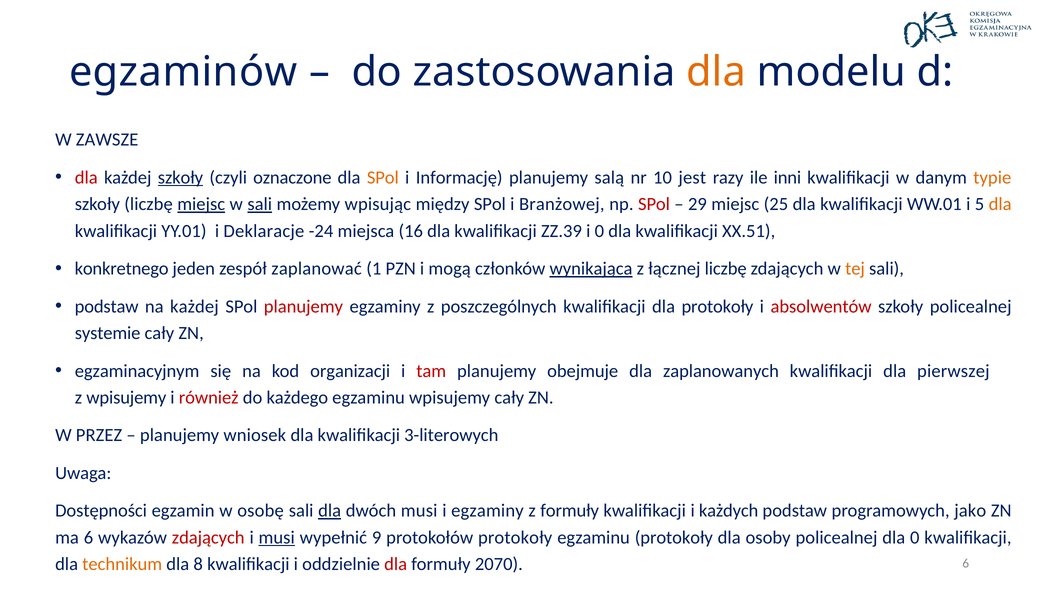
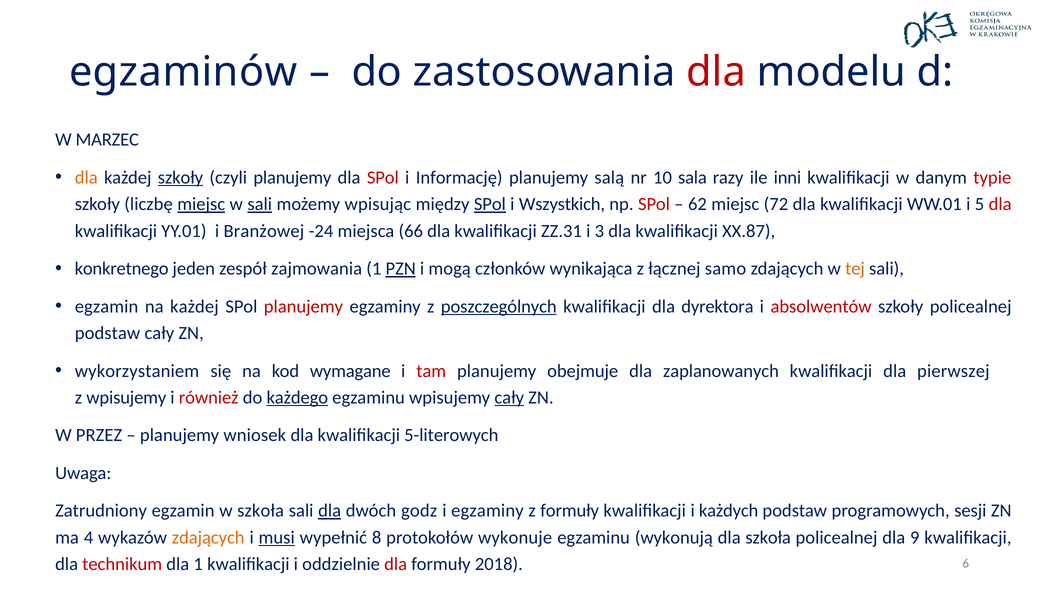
dla at (716, 72) colour: orange -> red
ZAWSZE: ZAWSZE -> MARZEC
dla at (86, 178) colour: red -> orange
czyli oznaczone: oznaczone -> planujemy
SPol at (383, 178) colour: orange -> red
jest: jest -> sala
typie colour: orange -> red
SPol at (490, 204) underline: none -> present
Branżowej: Branżowej -> Wszystkich
29: 29 -> 62
25: 25 -> 72
dla at (1000, 204) colour: orange -> red
Deklaracje: Deklaracje -> Branżowej
16: 16 -> 66
ZZ.39: ZZ.39 -> ZZ.31
i 0: 0 -> 3
XX.51: XX.51 -> XX.87
zaplanować: zaplanować -> zajmowania
PZN underline: none -> present
wynikająca underline: present -> none
łącznej liczbę: liczbę -> samo
podstaw at (107, 306): podstaw -> egzamin
poszczególnych underline: none -> present
dla protokoły: protokoły -> dyrektora
systemie at (108, 333): systemie -> podstaw
egzaminacyjnym: egzaminacyjnym -> wykorzystaniem
organizacji: organizacji -> wymagane
każdego underline: none -> present
cały at (509, 398) underline: none -> present
3-literowych: 3-literowych -> 5-literowych
Dostępności: Dostępności -> Zatrudniony
w osobę: osobę -> szkoła
dwóch musi: musi -> godz
jako: jako -> sesji
ma 6: 6 -> 4
zdających at (208, 538) colour: red -> orange
9: 9 -> 8
protokołów protokoły: protokoły -> wykonuje
egzaminu protokoły: protokoły -> wykonują
dla osoby: osoby -> szkoła
dla 0: 0 -> 9
technikum colour: orange -> red
dla 8: 8 -> 1
2070: 2070 -> 2018
